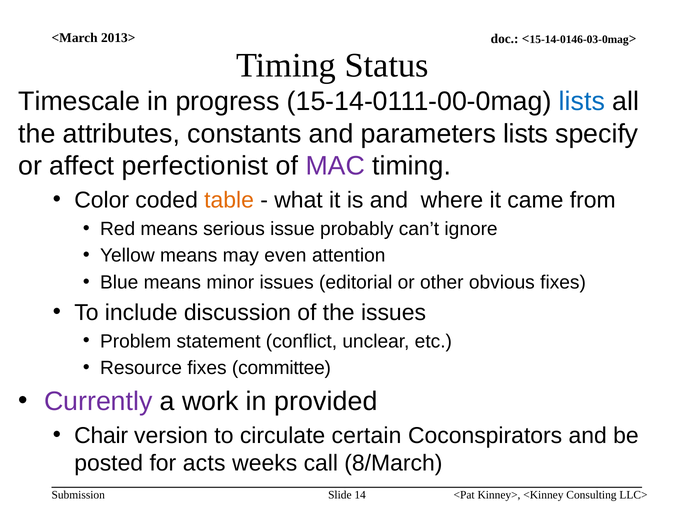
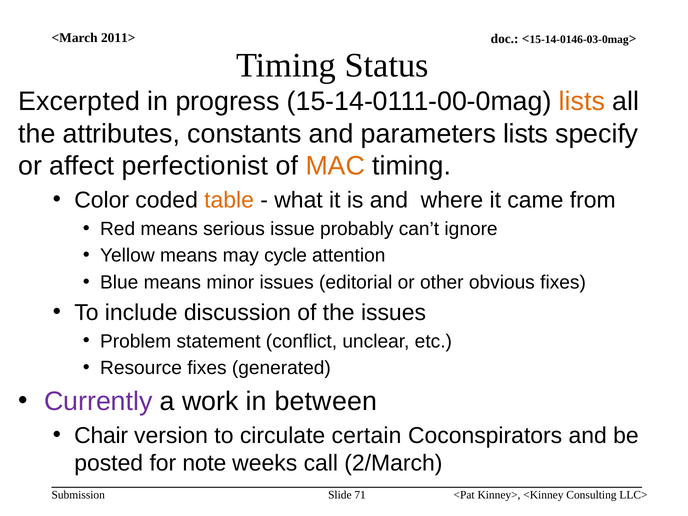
2013>: 2013> -> 2011>
Timescale: Timescale -> Excerpted
lists at (582, 102) colour: blue -> orange
MAC colour: purple -> orange
even: even -> cycle
committee: committee -> generated
provided: provided -> between
acts: acts -> note
8/March: 8/March -> 2/March
14: 14 -> 71
